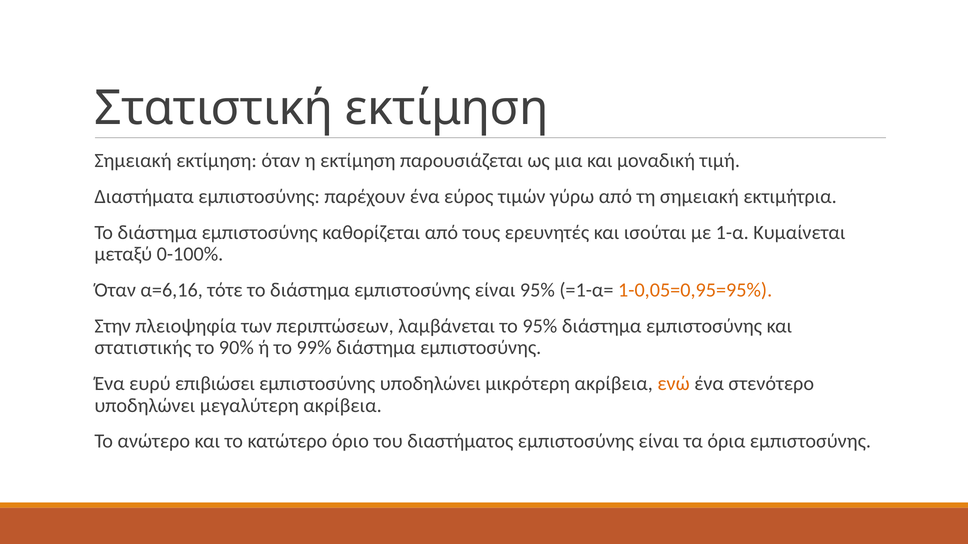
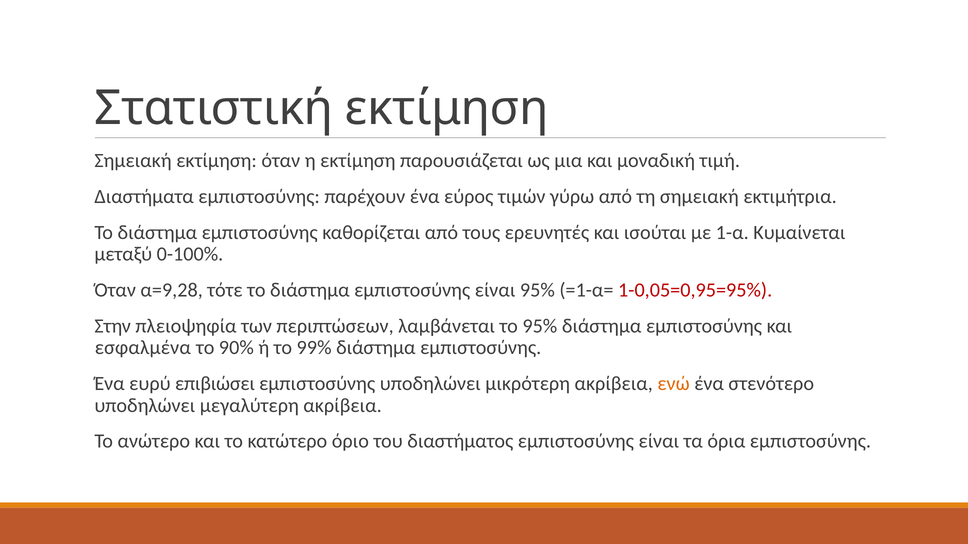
α=6,16: α=6,16 -> α=9,28
1-0,05=0,95=95% colour: orange -> red
στατιστικής: στατιστικής -> εσφαλμένα
